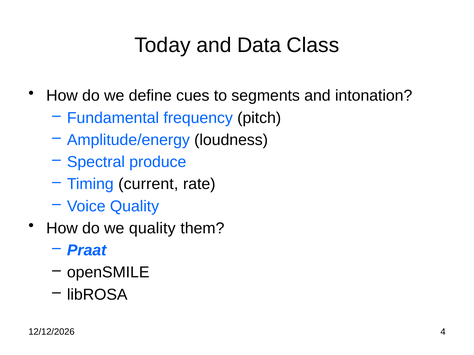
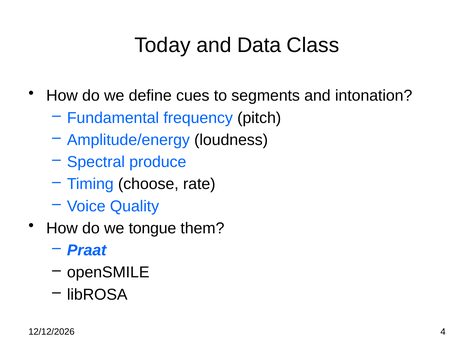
current: current -> choose
we quality: quality -> tongue
